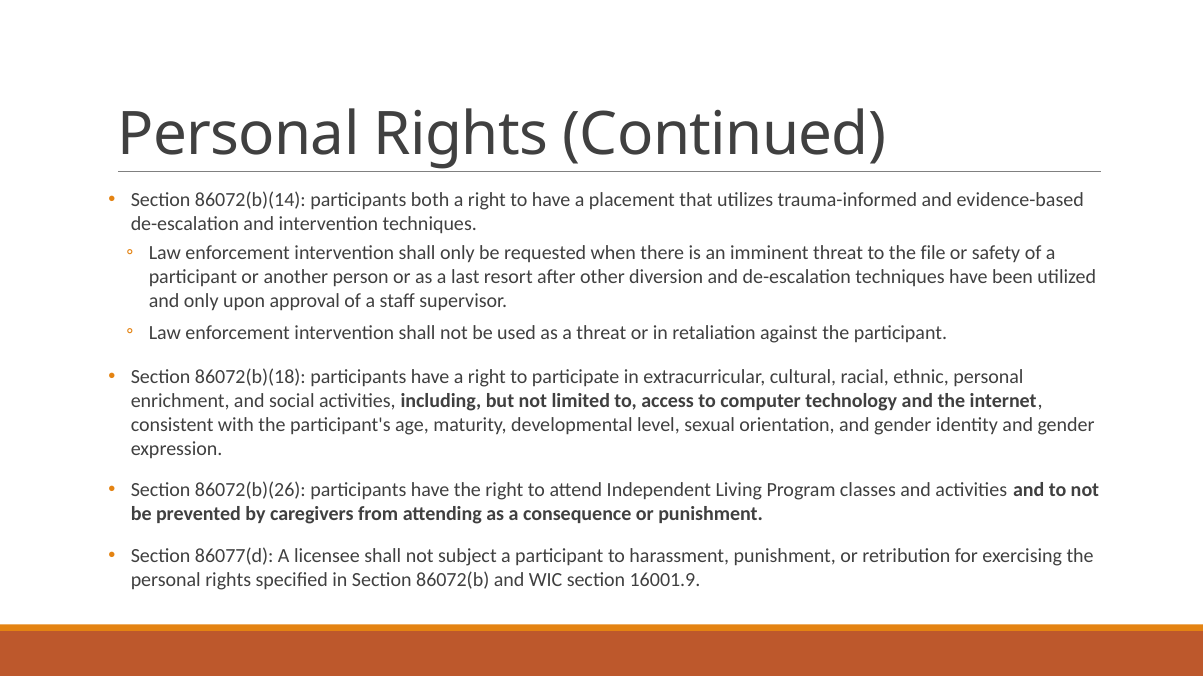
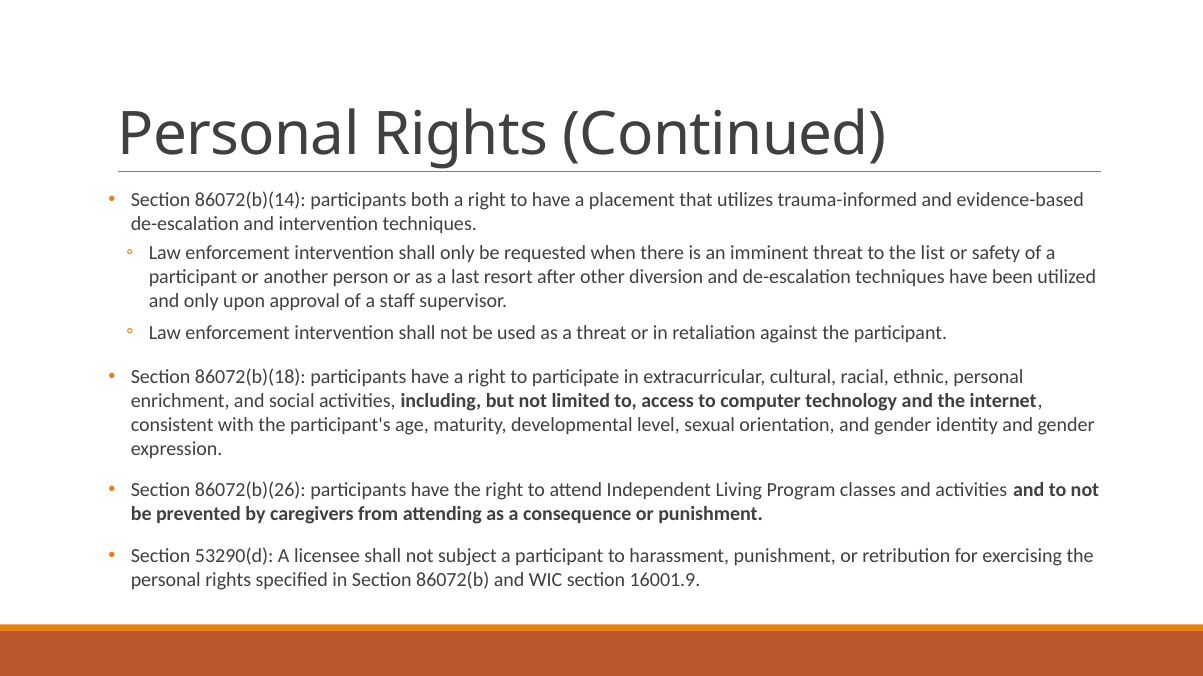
file: file -> list
86077(d: 86077(d -> 53290(d
